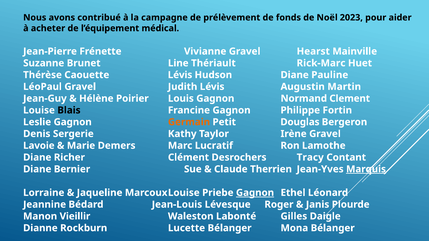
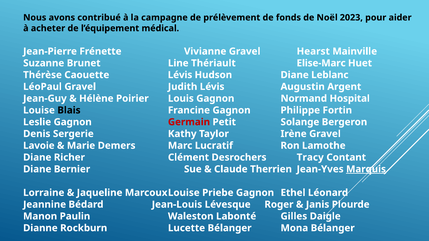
Rick-Marc: Rick-Marc -> Elise-Marc
Pauline: Pauline -> Leblanc
Martin: Martin -> Argent
Clement: Clement -> Hospital
Germain colour: orange -> red
Douglas: Douglas -> Solange
Gagnon at (255, 193) underline: present -> none
Vieillir: Vieillir -> Paulin
